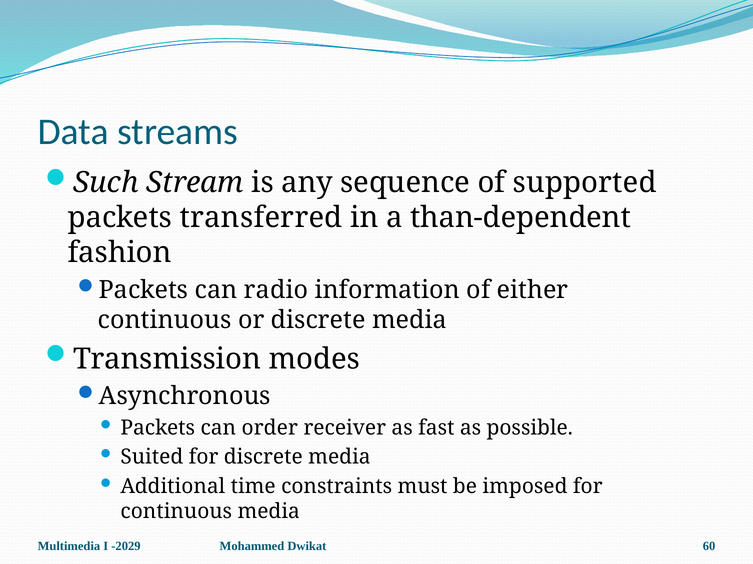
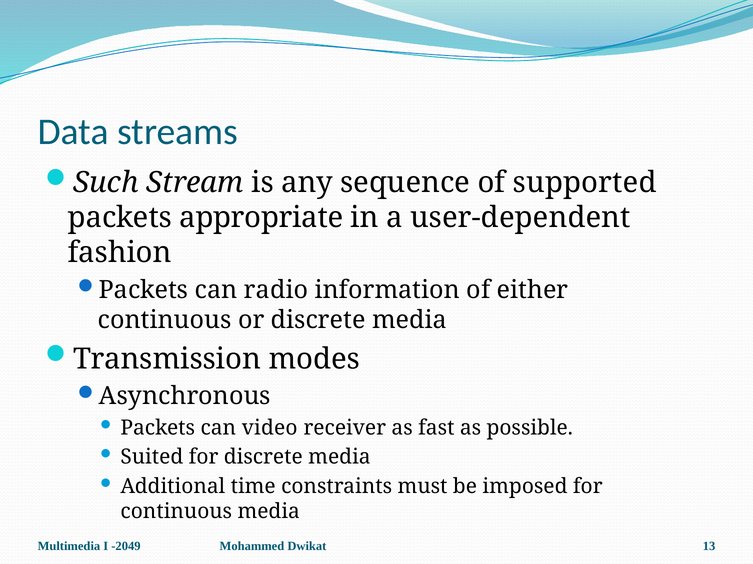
transferred: transferred -> appropriate
than-dependent: than-dependent -> user-dependent
order: order -> video
-2029: -2029 -> -2049
60: 60 -> 13
